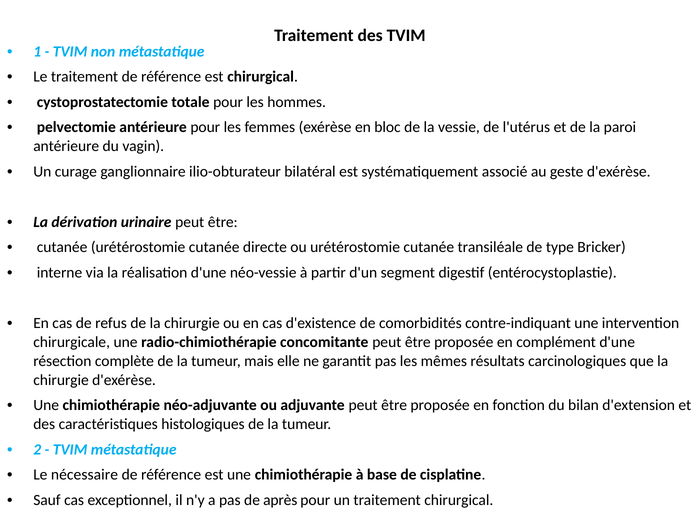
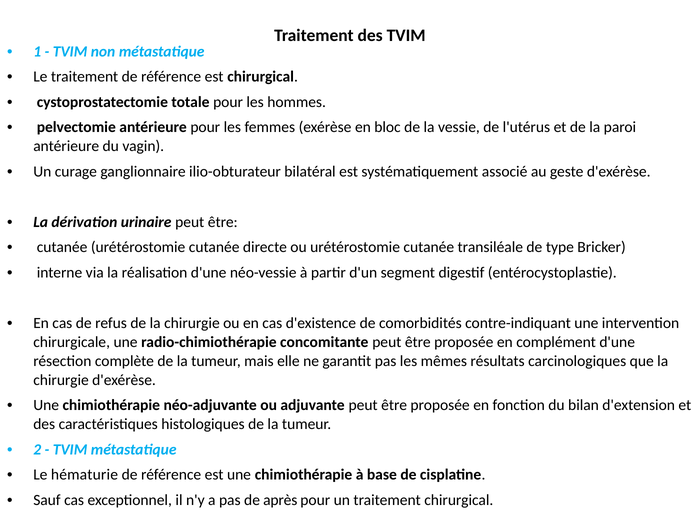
nécessaire: nécessaire -> hématurie
